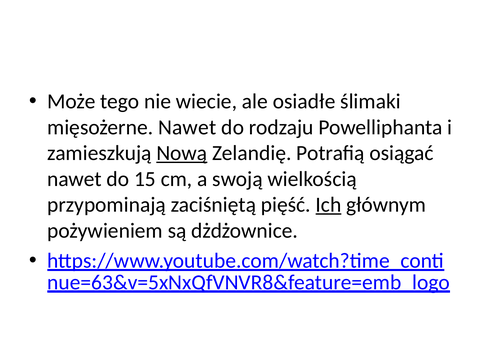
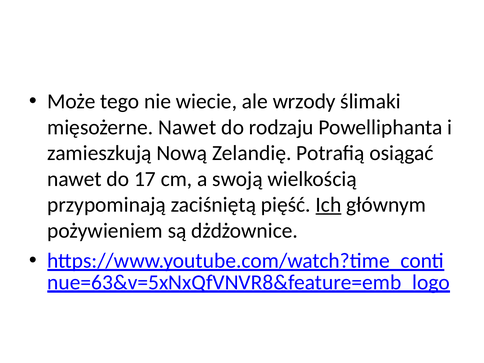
osiadłe: osiadłe -> wrzody
Nową underline: present -> none
15: 15 -> 17
